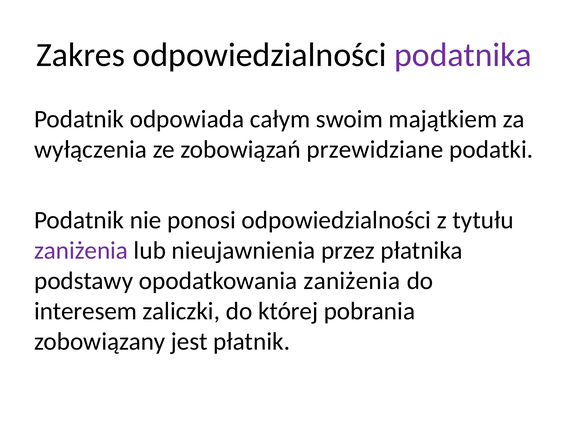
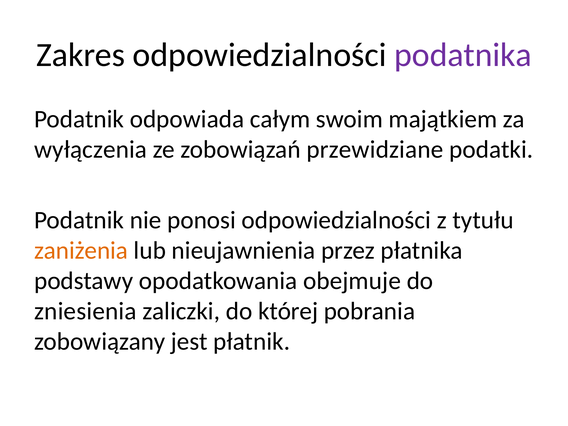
zaniżenia at (81, 251) colour: purple -> orange
opodatkowania zaniżenia: zaniżenia -> obejmuje
interesem: interesem -> zniesienia
